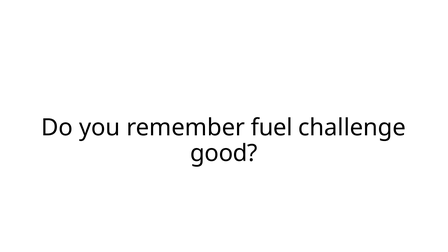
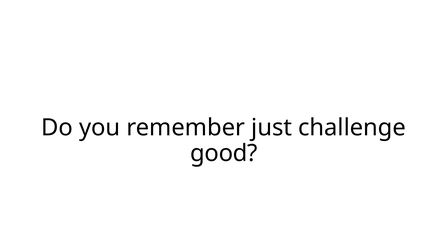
fuel: fuel -> just
